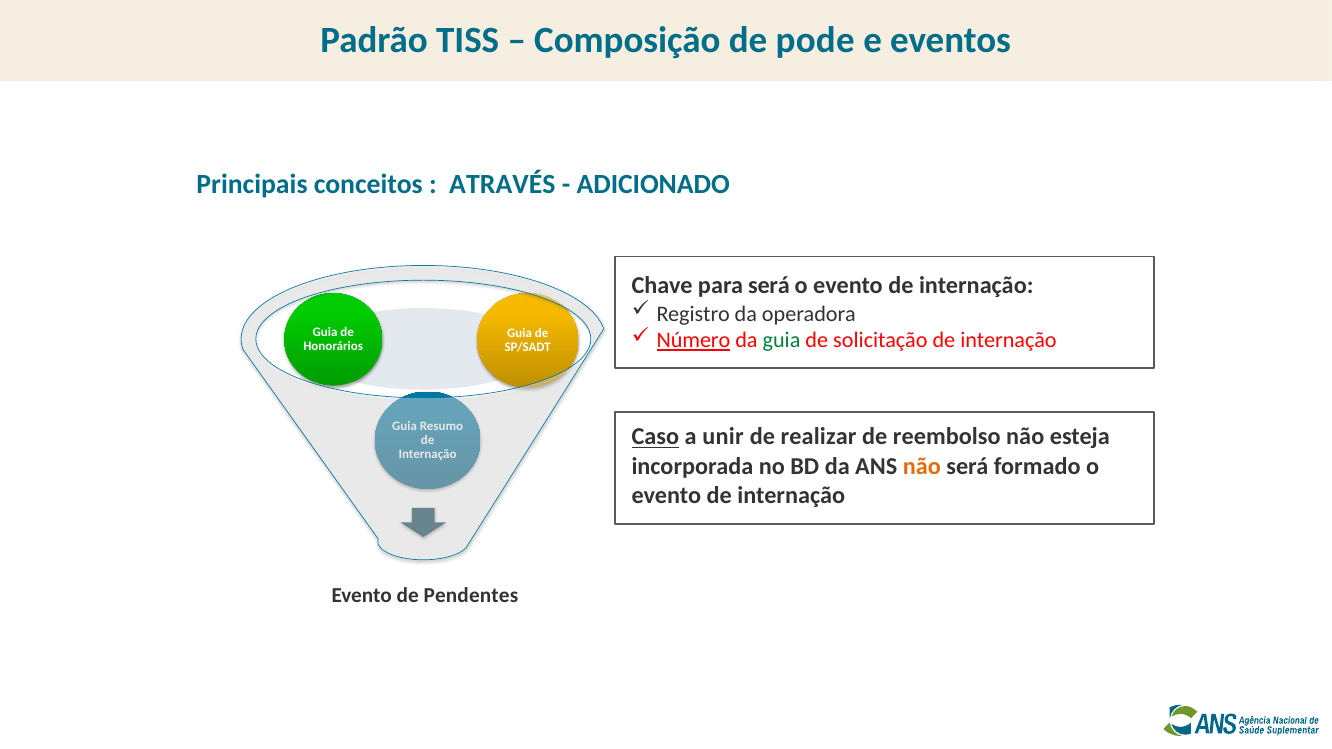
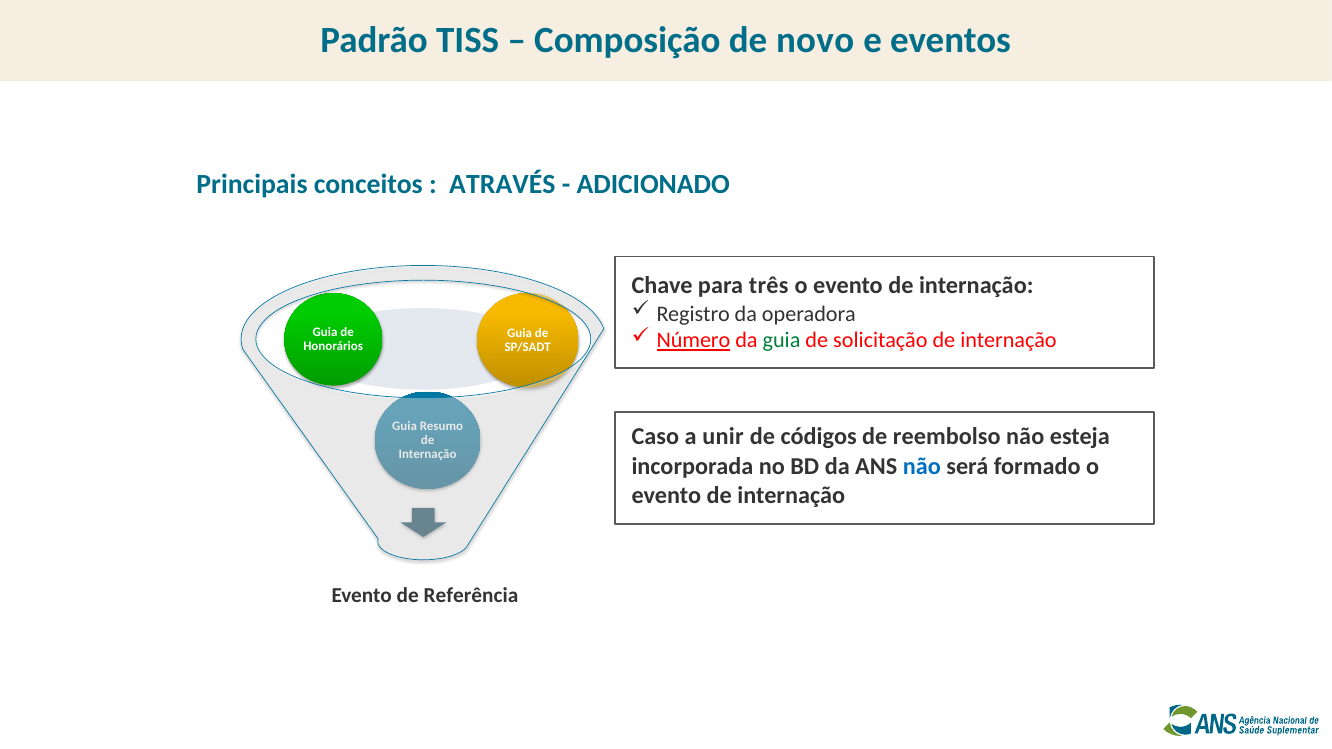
pode: pode -> novo
para será: será -> três
Caso underline: present -> none
realizar: realizar -> códigos
não at (922, 466) colour: orange -> blue
Pendentes: Pendentes -> Referência
